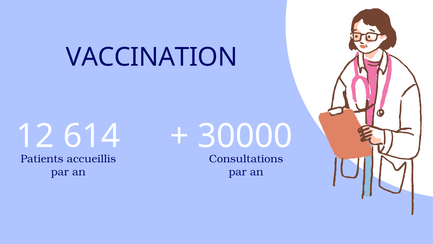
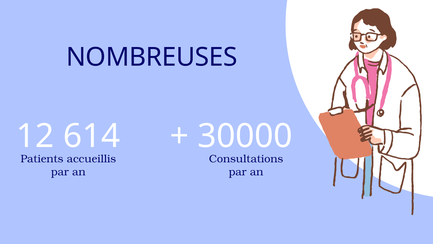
VACCINATION: VACCINATION -> NOMBREUSES
